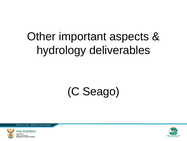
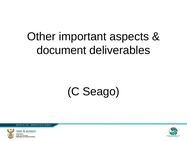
hydrology: hydrology -> document
